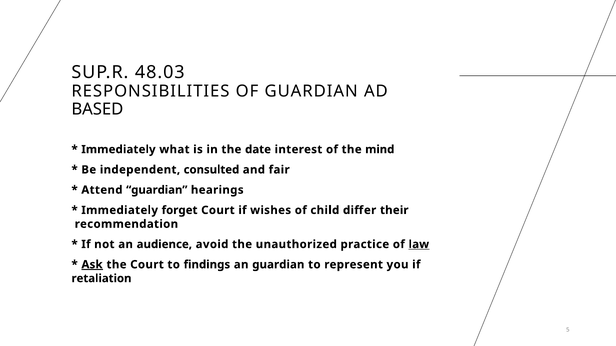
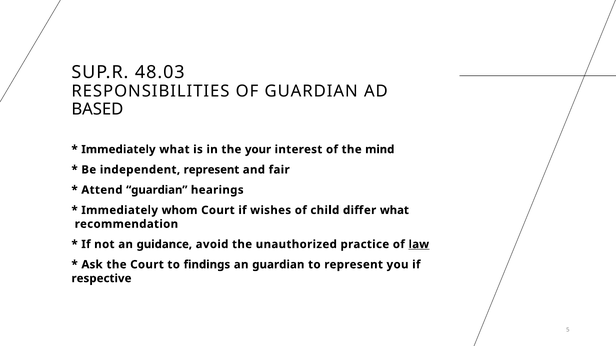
date: date -> your
independent consulted: consulted -> represent
forget: forget -> whom
differ their: their -> what
audience: audience -> guidance
Ask underline: present -> none
retaliation: retaliation -> respective
